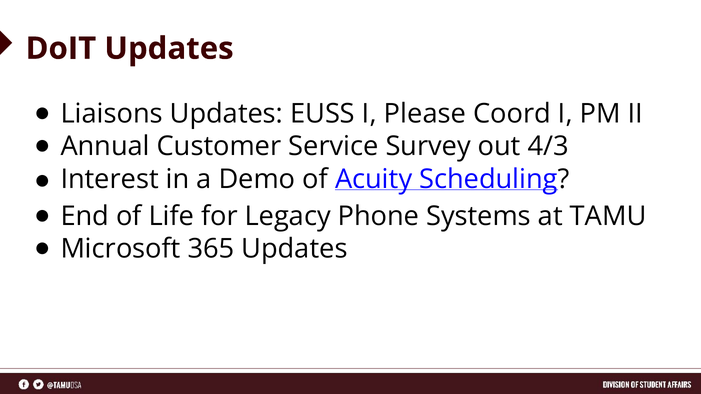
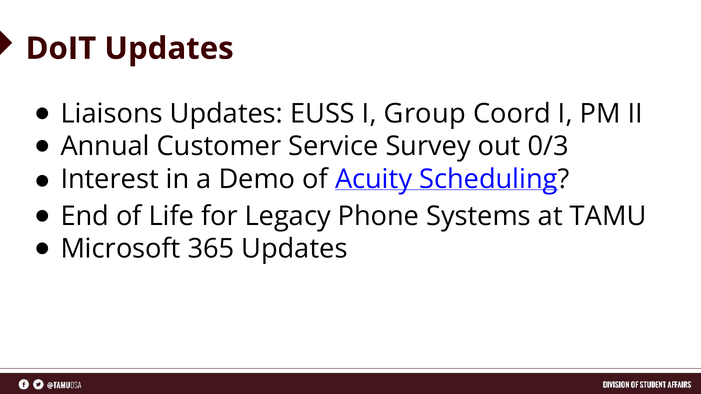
Please: Please -> Group
4/3: 4/3 -> 0/3
